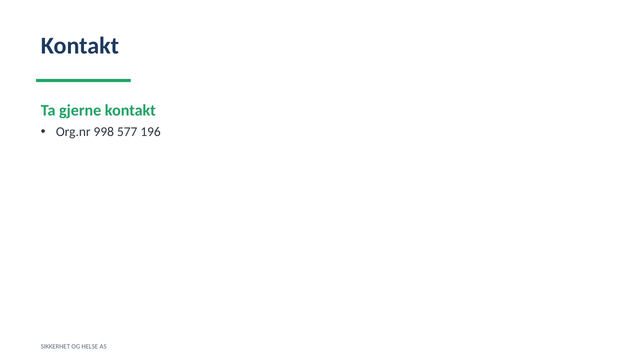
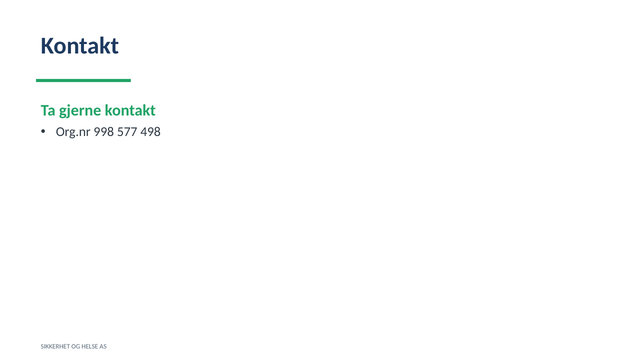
196: 196 -> 498
